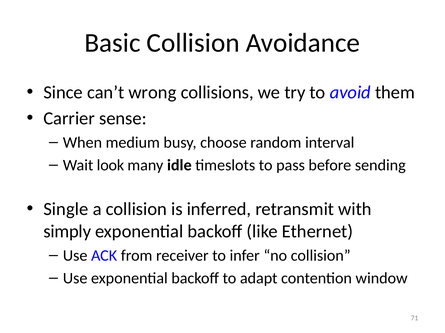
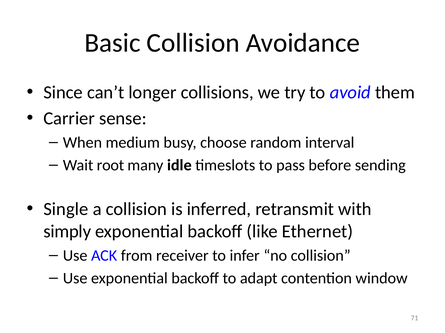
wrong: wrong -> longer
look: look -> root
